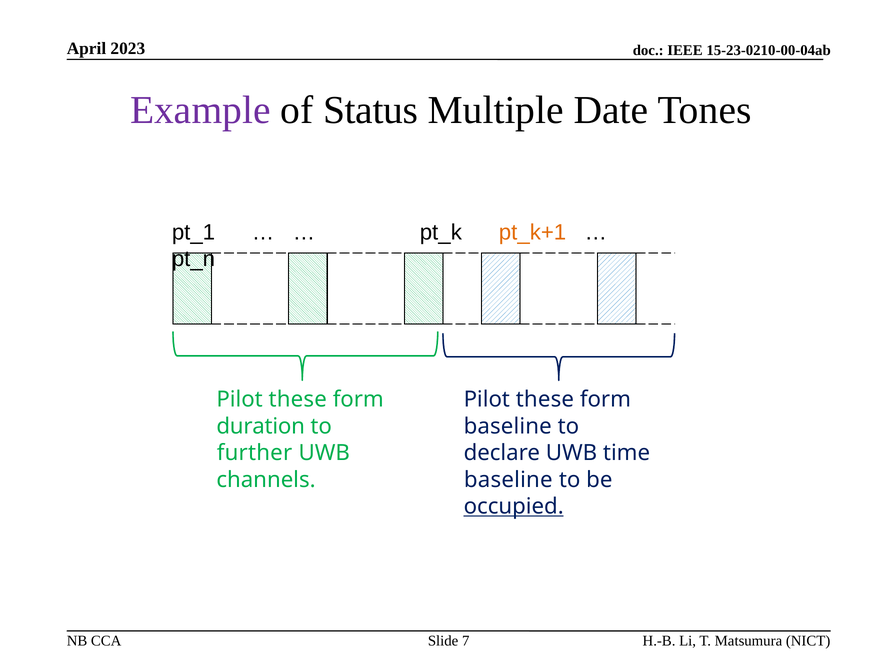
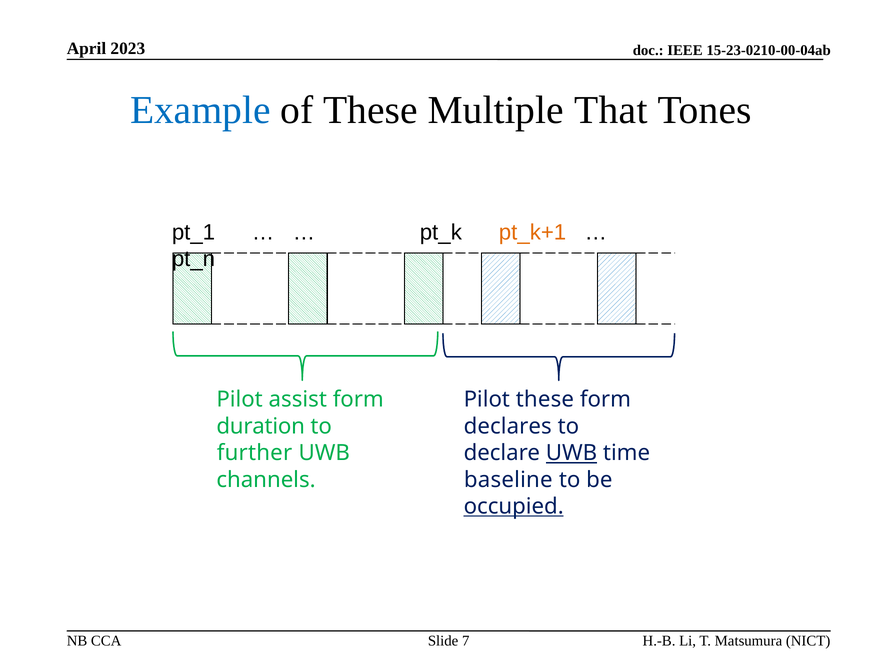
Example colour: purple -> blue
of Status: Status -> These
Date: Date -> That
these at (298, 399): these -> assist
baseline at (508, 426): baseline -> declares
UWB at (571, 453) underline: none -> present
